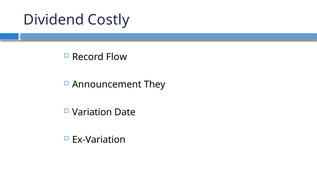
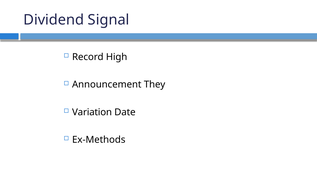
Costly: Costly -> Signal
Flow: Flow -> High
Ex-Variation: Ex-Variation -> Ex-Methods
